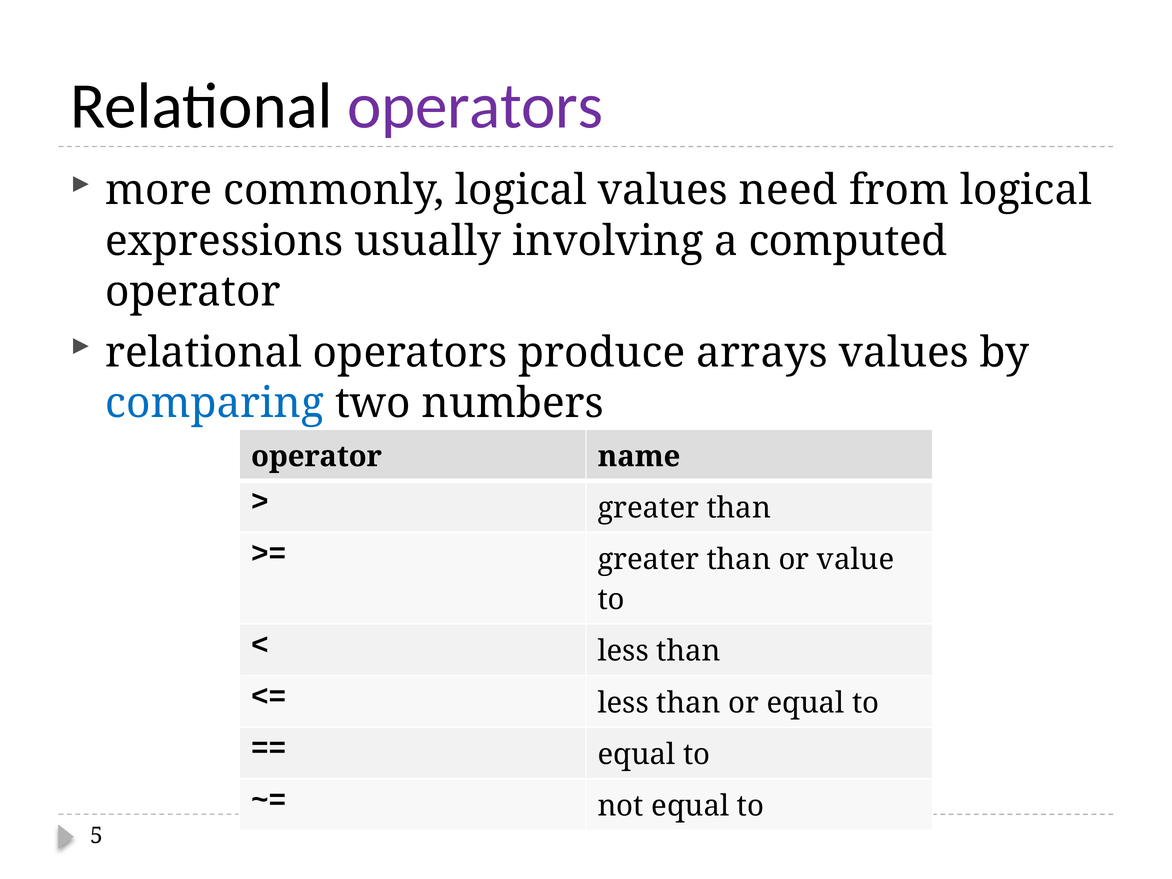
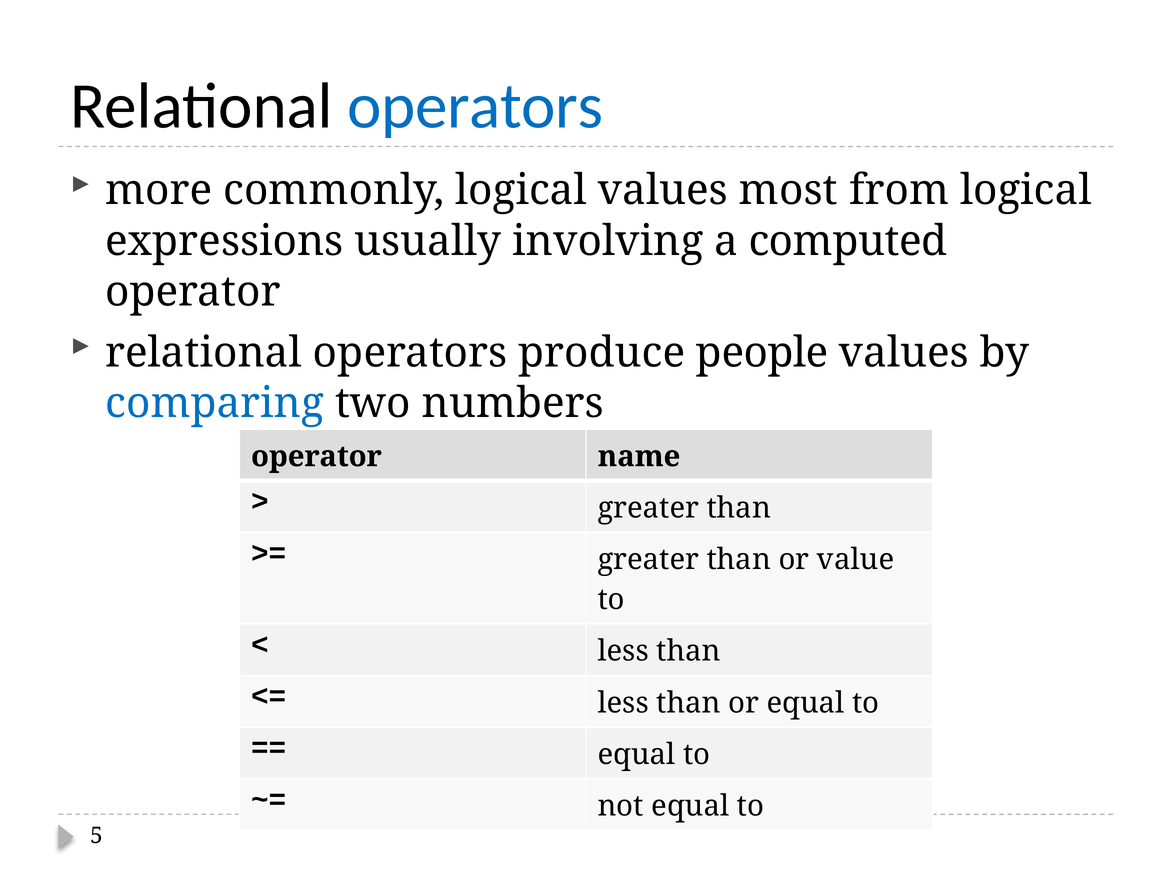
operators at (475, 106) colour: purple -> blue
need: need -> most
arrays: arrays -> people
